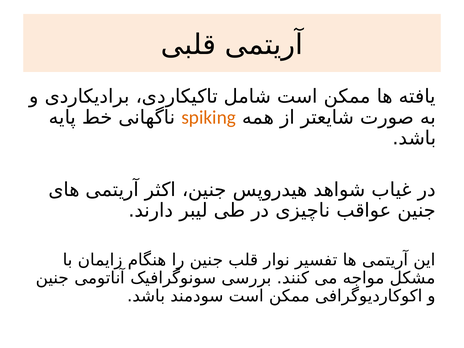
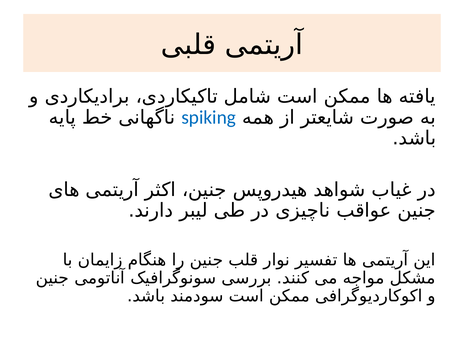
spiking colour: orange -> blue
